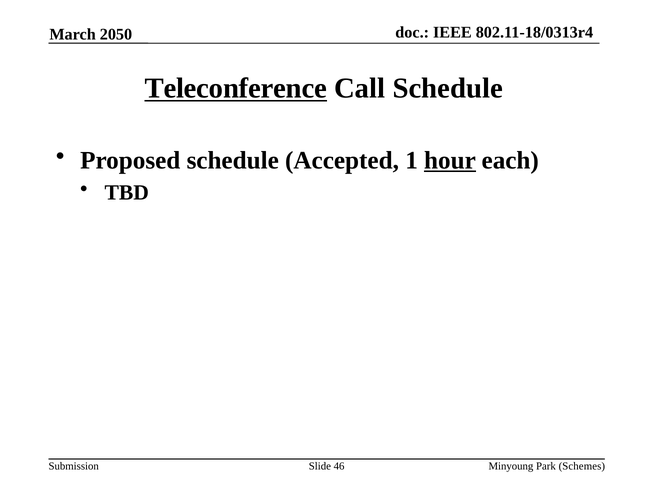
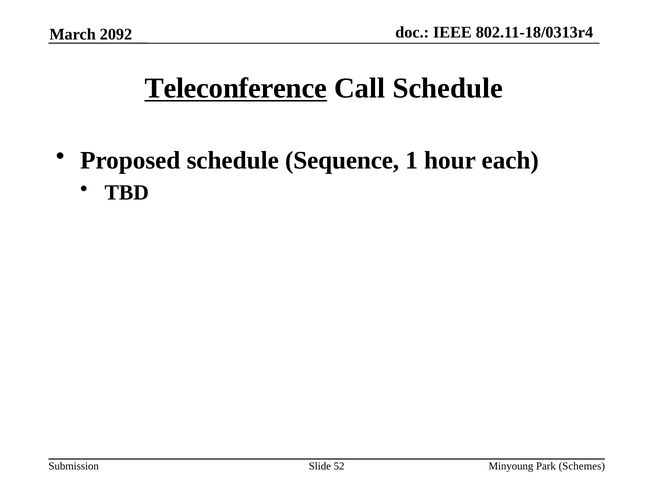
2050: 2050 -> 2092
Accepted: Accepted -> Sequence
hour underline: present -> none
46: 46 -> 52
